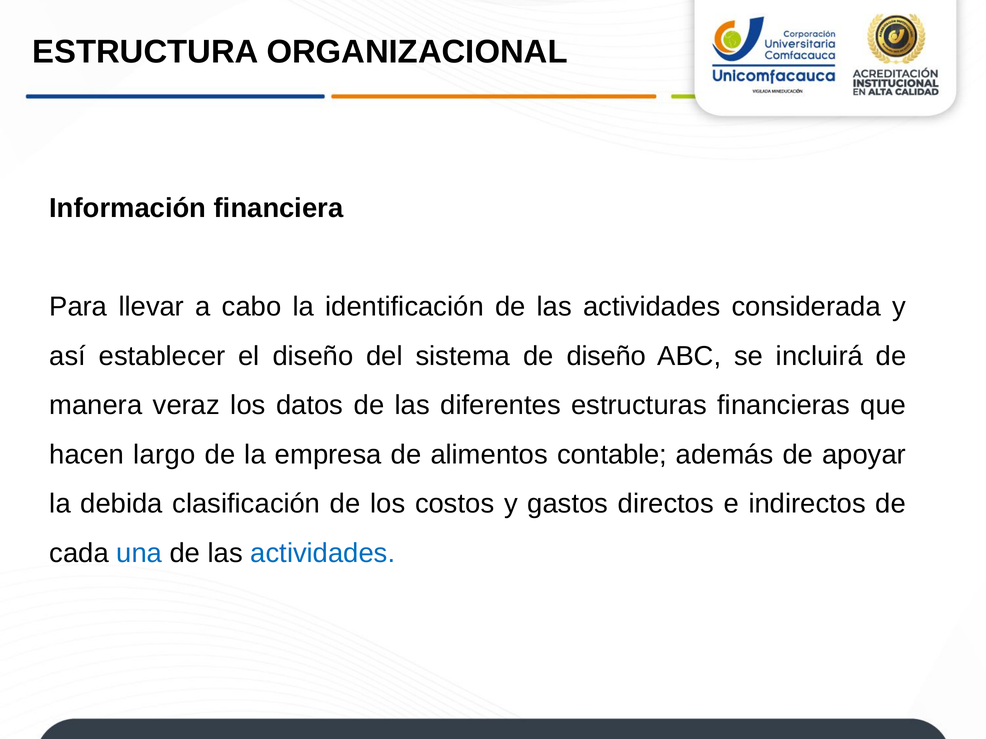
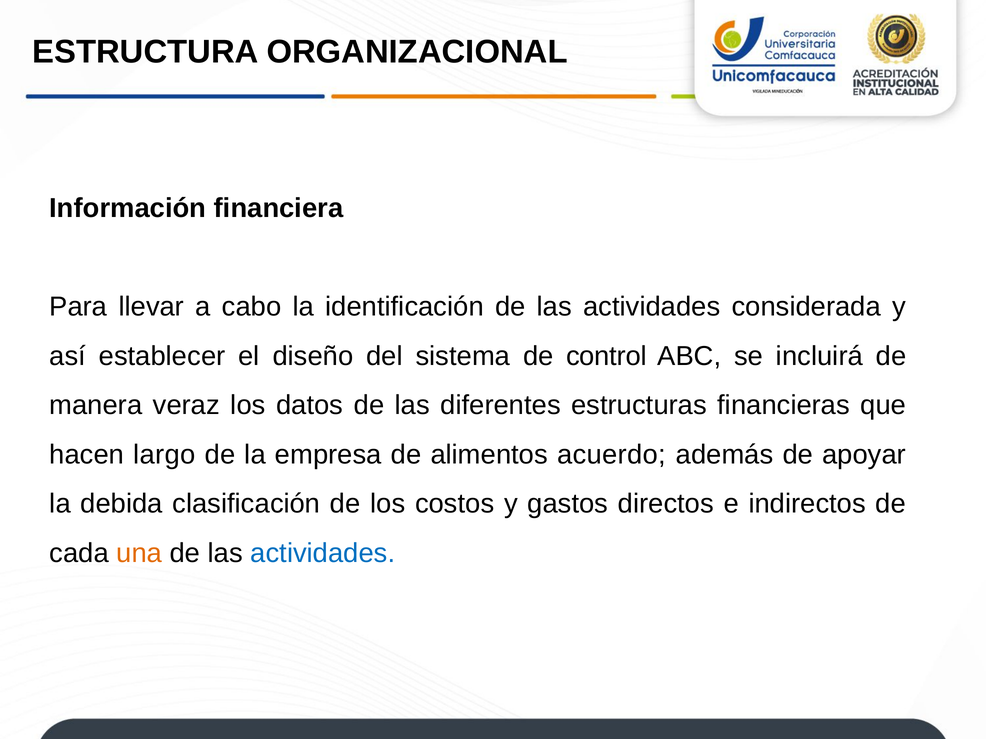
de diseño: diseño -> control
contable: contable -> acuerdo
una colour: blue -> orange
